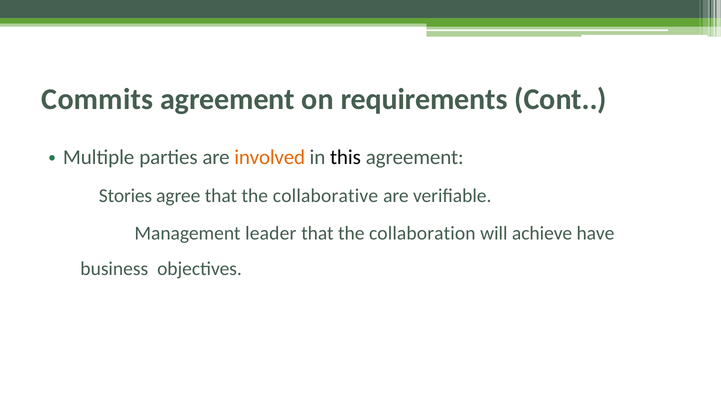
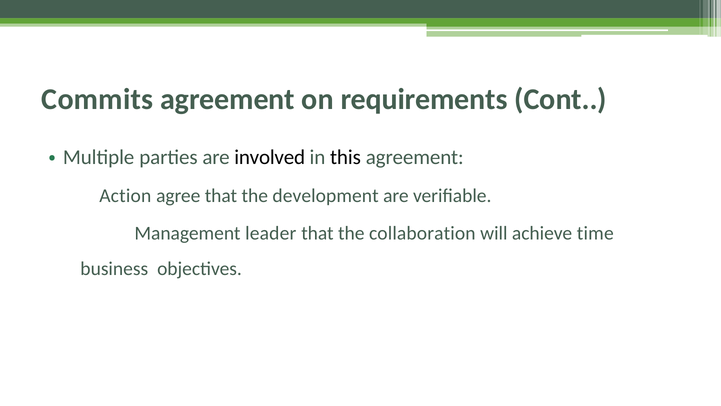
involved colour: orange -> black
Stories: Stories -> Action
collaborative: collaborative -> development
have: have -> time
